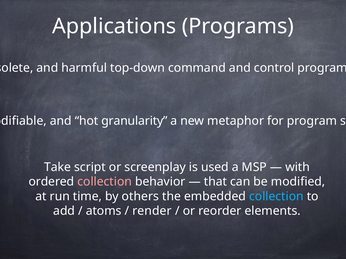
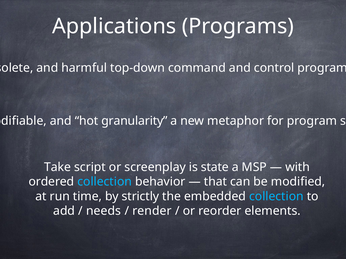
used: used -> state
collection at (105, 182) colour: pink -> light blue
others: others -> strictly
atoms: atoms -> needs
